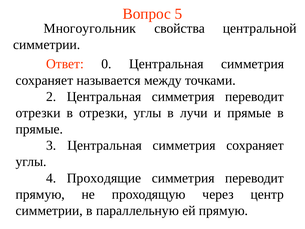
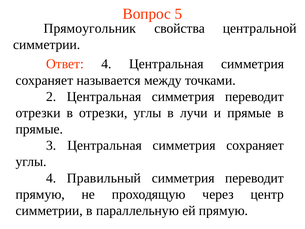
Многоугольник: Многоугольник -> Прямоугольник
Ответ 0: 0 -> 4
Проходящие: Проходящие -> Правильный
